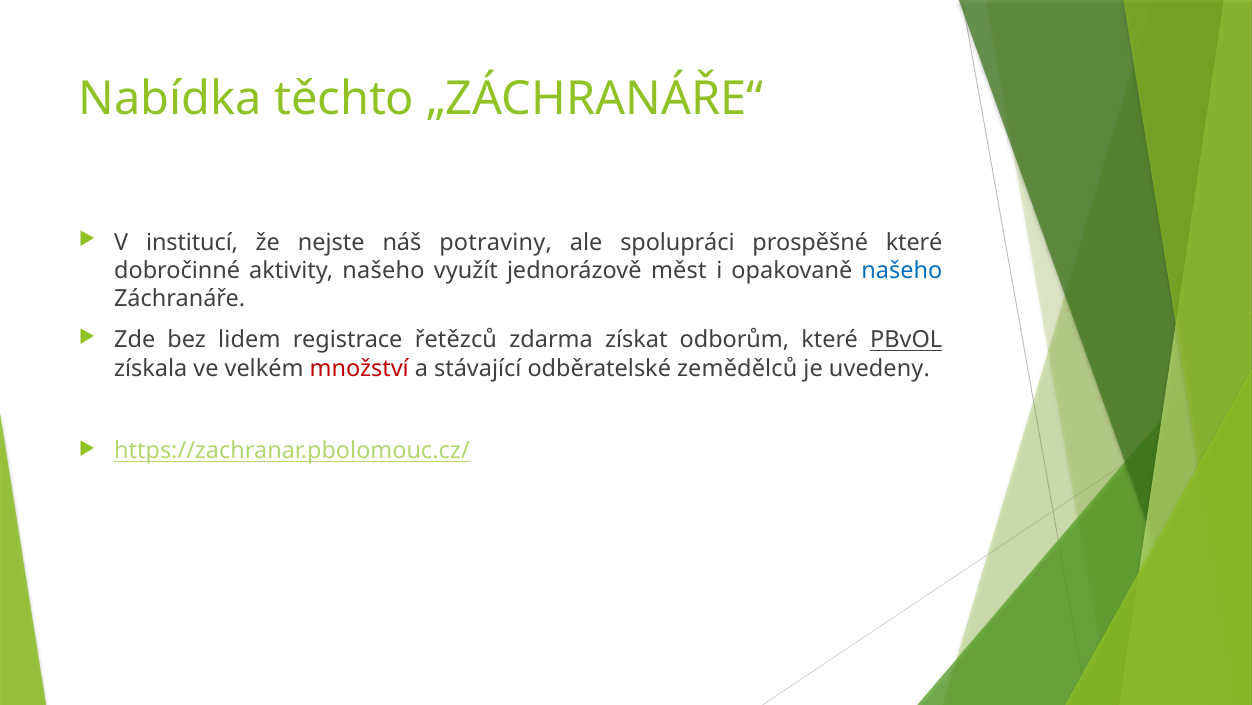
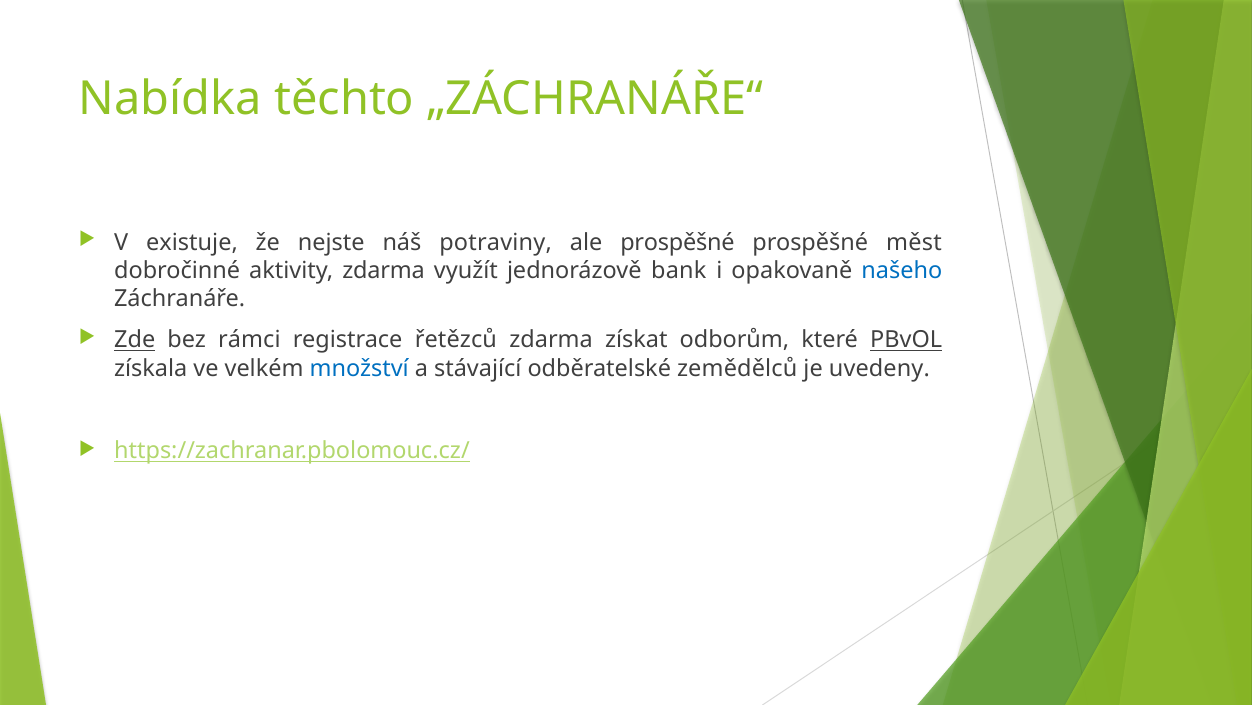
institucí: institucí -> existuje
ale spolupráci: spolupráci -> prospěšné
prospěšné které: které -> měst
aktivity našeho: našeho -> zdarma
měst: měst -> bank
Zde underline: none -> present
lidem: lidem -> rámci
množství colour: red -> blue
